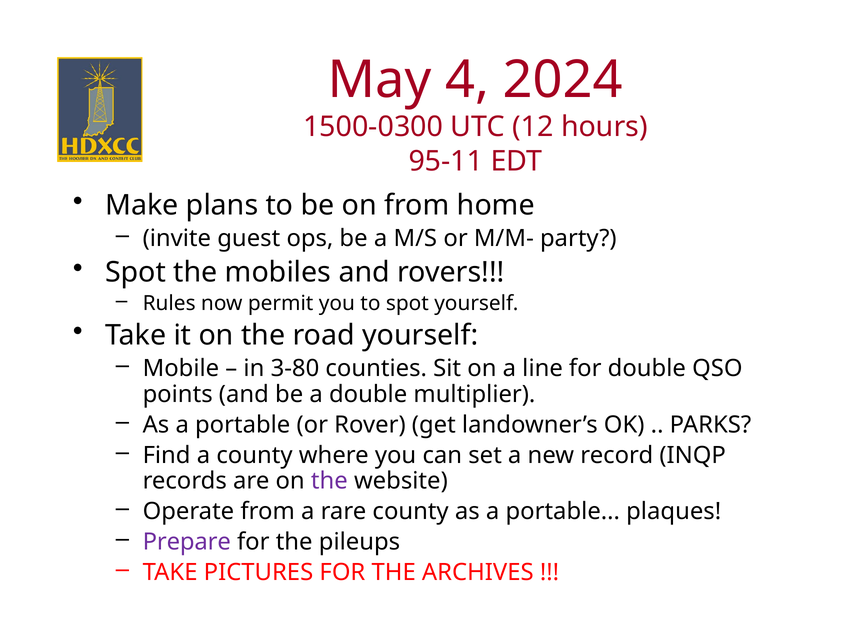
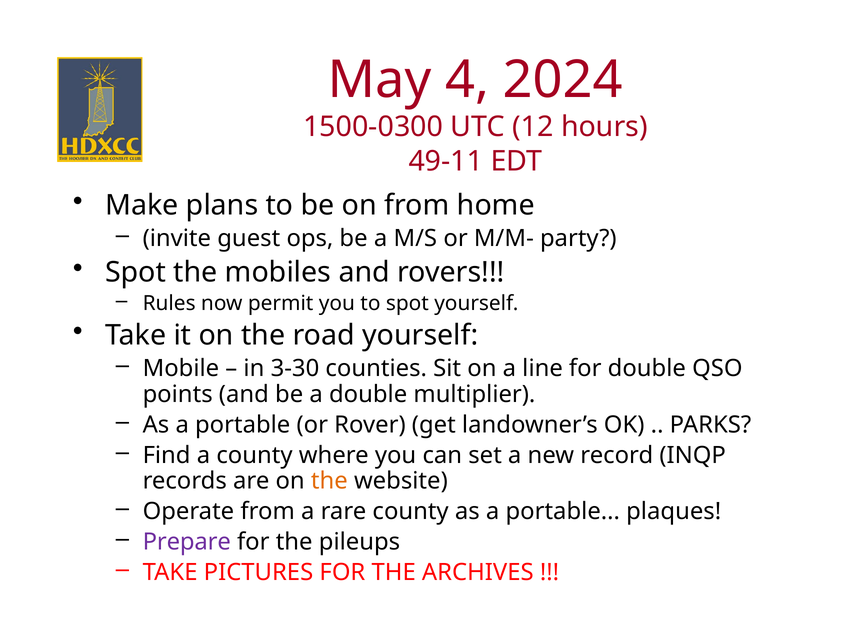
95-11: 95-11 -> 49-11
3-80: 3-80 -> 3-30
the at (329, 481) colour: purple -> orange
